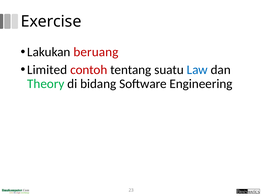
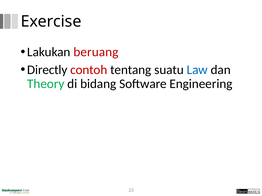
Limited: Limited -> Directly
